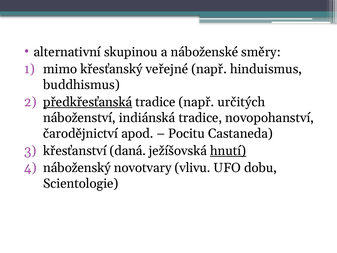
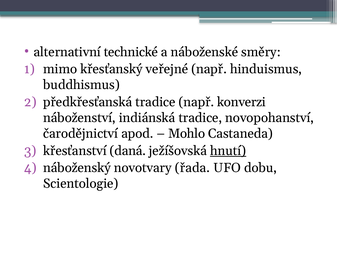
skupinou: skupinou -> technické
předkřesťanská underline: present -> none
určitých: určitých -> konverzi
Pocitu: Pocitu -> Mohlo
vlivu: vlivu -> řada
